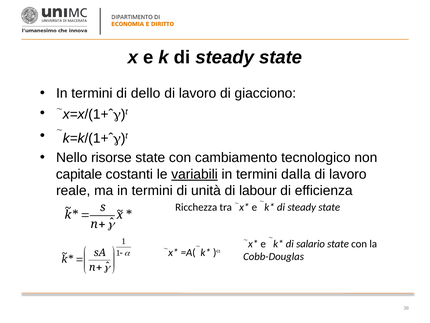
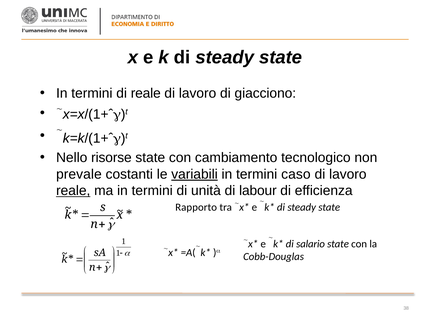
di dello: dello -> reale
capitale: capitale -> prevale
dalla: dalla -> caso
reale at (73, 190) underline: none -> present
Ricchezza: Ricchezza -> Rapporto
